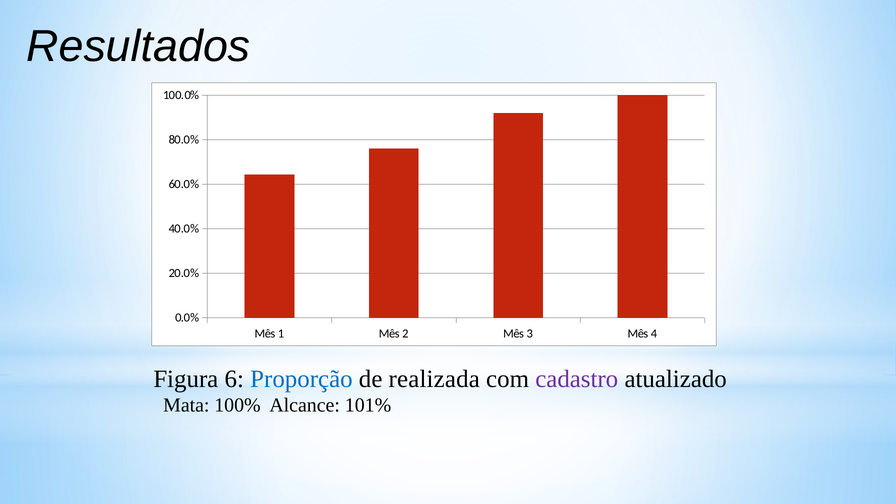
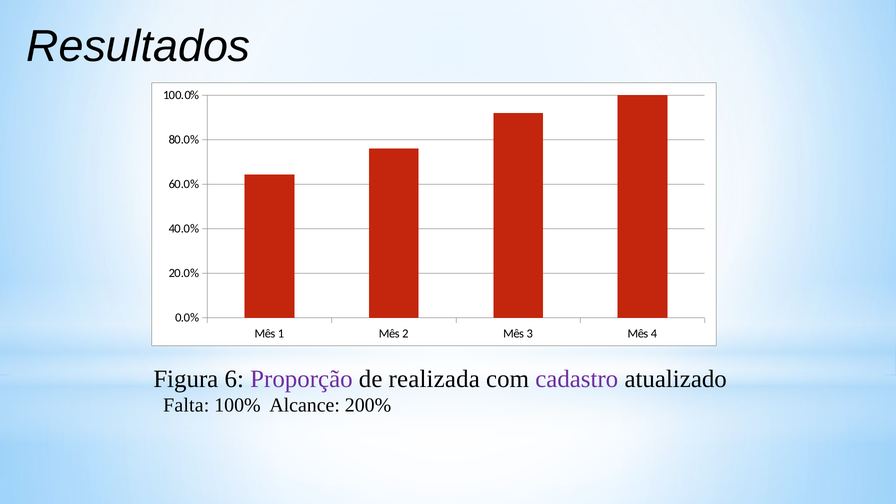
Proporção colour: blue -> purple
Mata: Mata -> Falta
101%: 101% -> 200%
